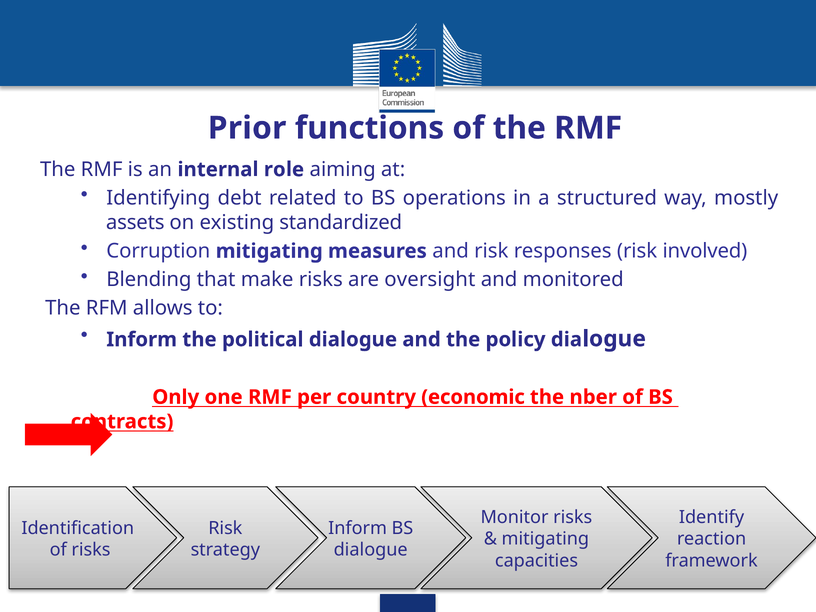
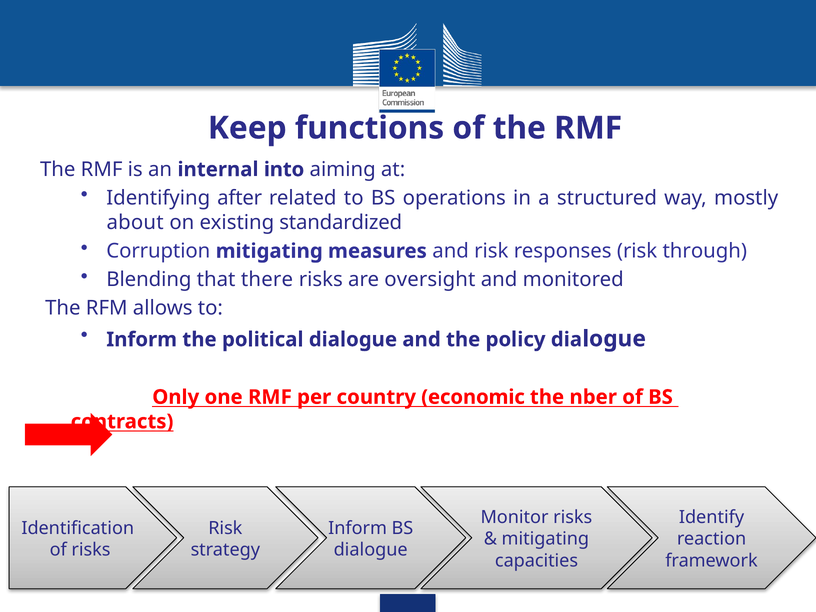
Prior: Prior -> Keep
role: role -> into
debt: debt -> after
assets: assets -> about
involved: involved -> through
make: make -> there
